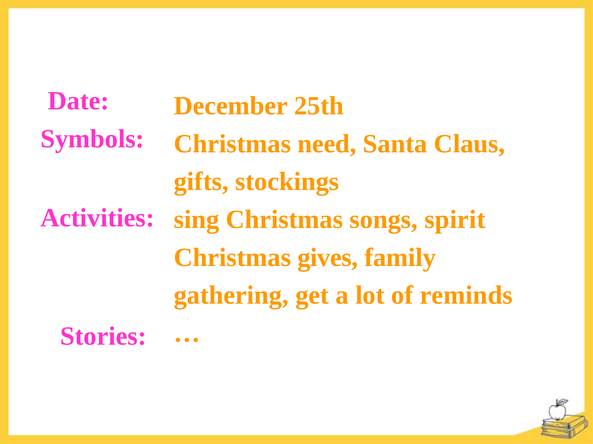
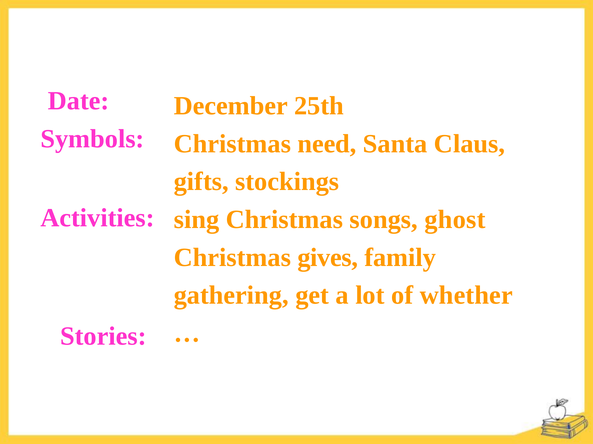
spirit: spirit -> ghost
reminds: reminds -> whether
